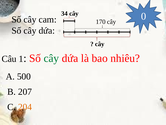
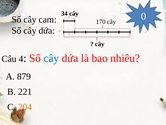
1: 1 -> 4
cây at (51, 58) colour: green -> blue
500: 500 -> 879
207: 207 -> 221
